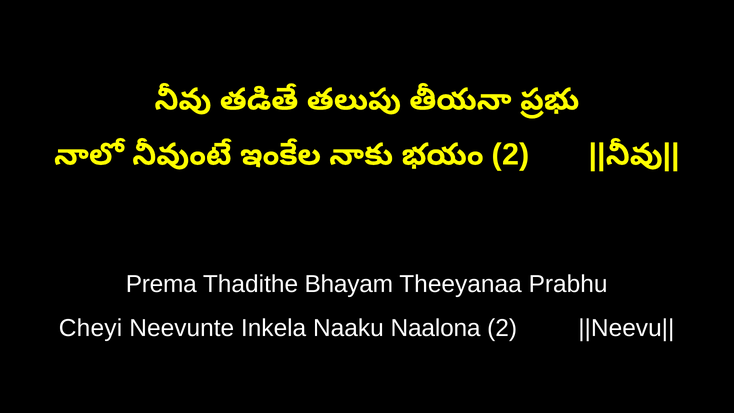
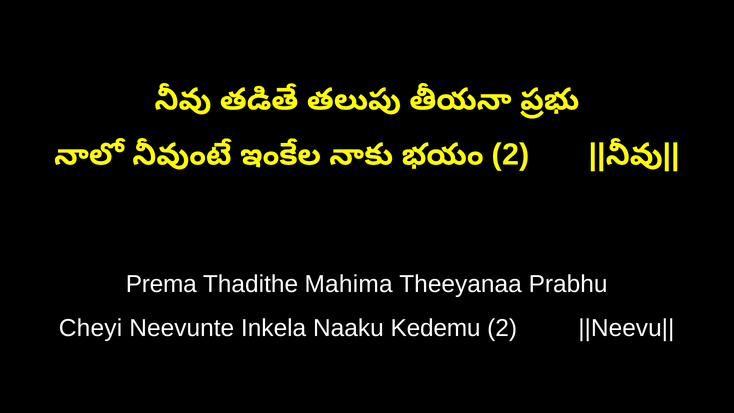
Bhayam: Bhayam -> Mahima
Naalona: Naalona -> Kedemu
